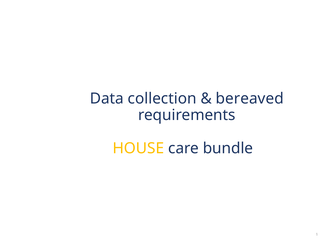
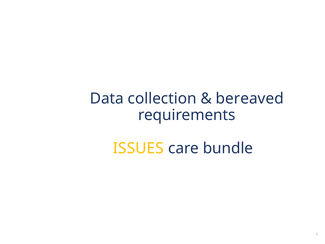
HOUSE: HOUSE -> ISSUES
